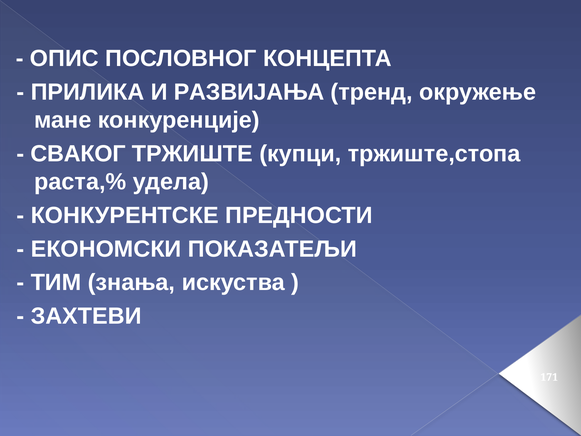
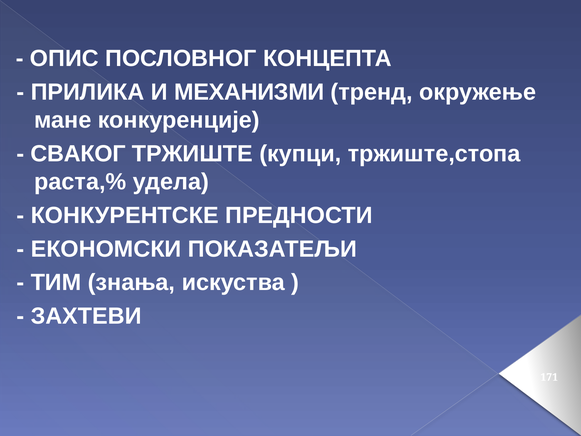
РАЗВИЈАЊА: РАЗВИЈАЊА -> МЕХАНИЗМИ
